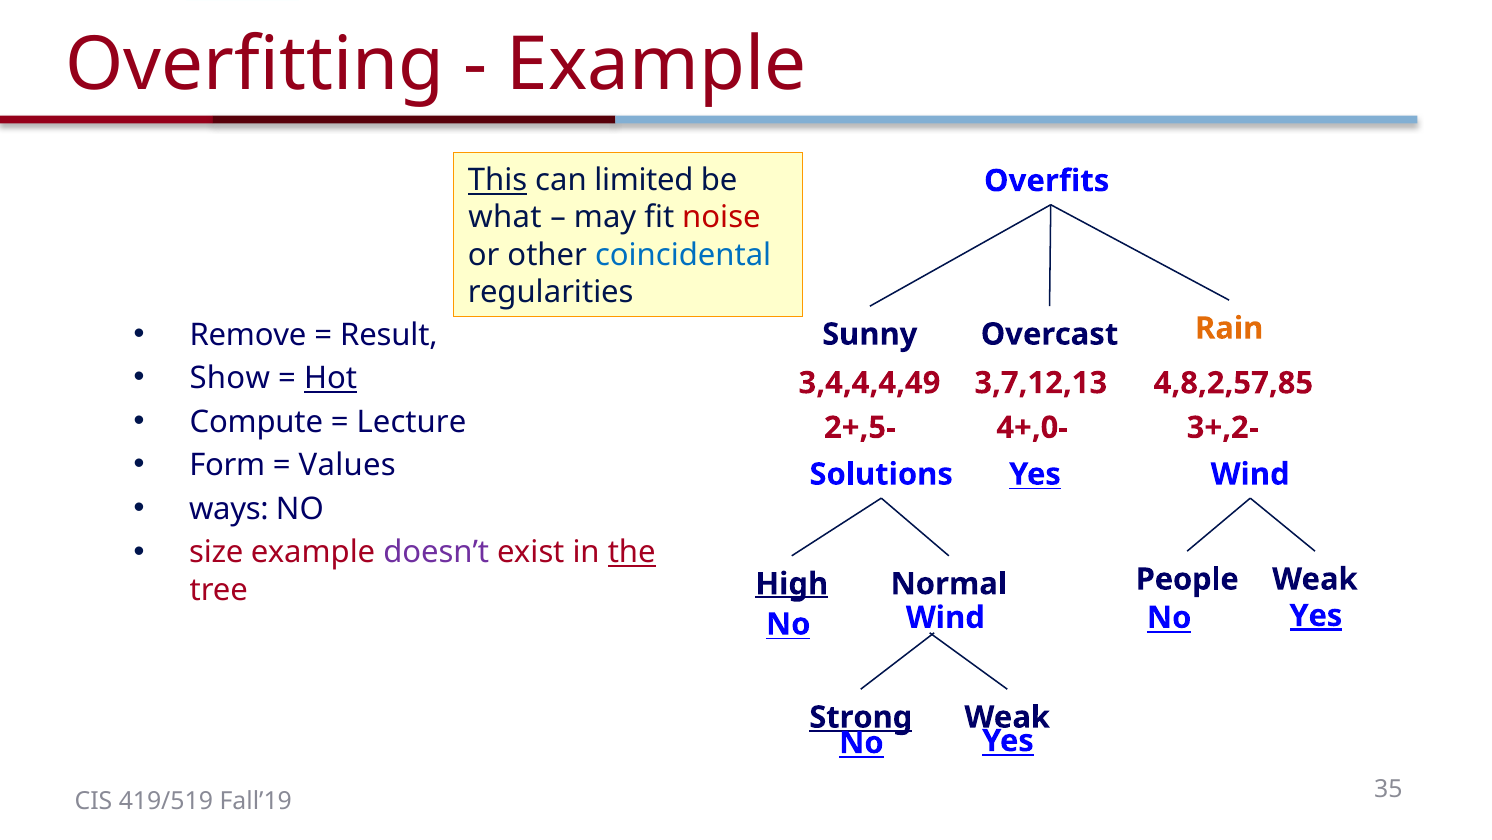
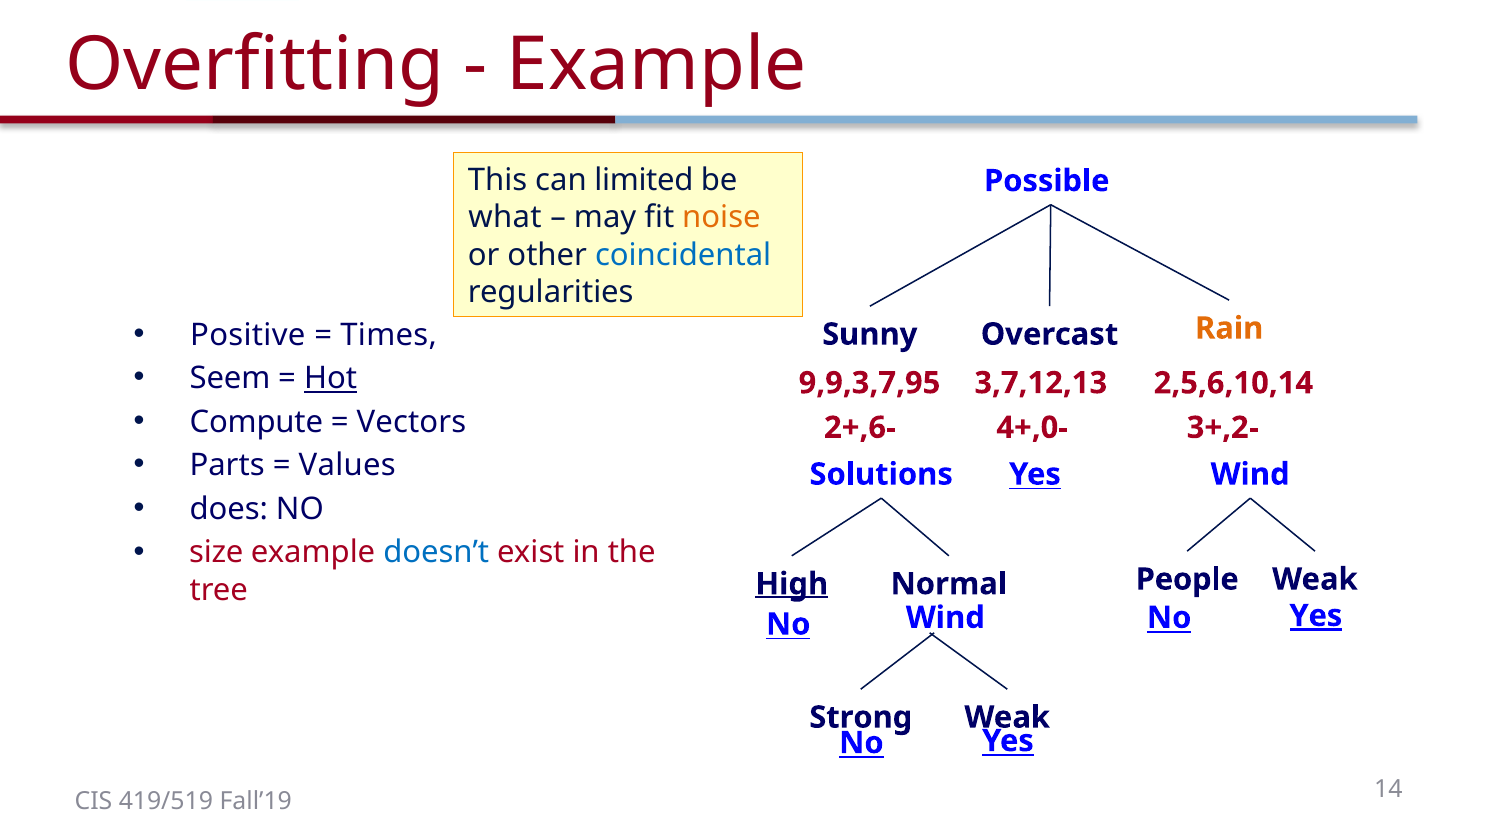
This underline: present -> none
Overfits: Overfits -> Possible
noise colour: red -> orange
Remove: Remove -> Positive
Result: Result -> Times
Show: Show -> Seem
3,4,4,4,49: 3,4,4,4,49 -> 9,9,3,7,95
4,8,2,57,85: 4,8,2,57,85 -> 2,5,6,10,14
Lecture: Lecture -> Vectors
2+,5-: 2+,5- -> 2+,6-
Form: Form -> Parts
ways: ways -> does
doesn’t colour: purple -> blue
the underline: present -> none
Strong underline: present -> none
35: 35 -> 14
